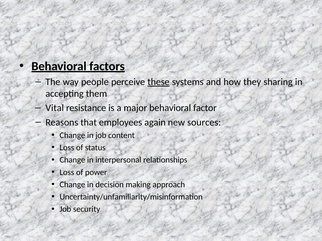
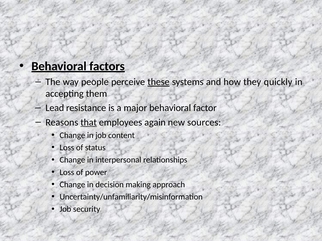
sharing: sharing -> quickly
Vital: Vital -> Lead
that underline: none -> present
